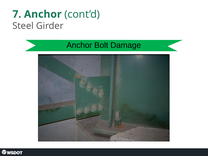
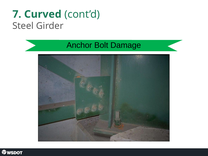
7 Anchor: Anchor -> Curved
